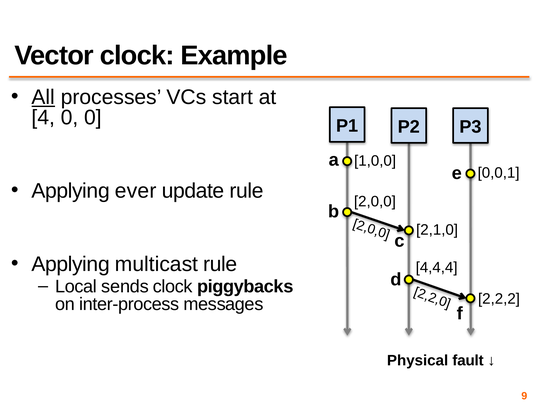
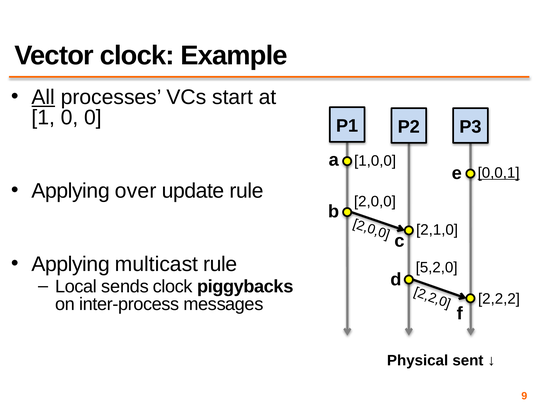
4: 4 -> 1
0,0,1 underline: none -> present
ever: ever -> over
4,4,4: 4,4,4 -> 5,2,0
fault: fault -> sent
